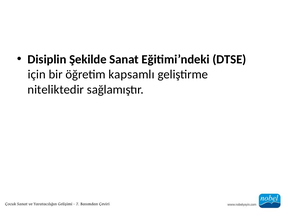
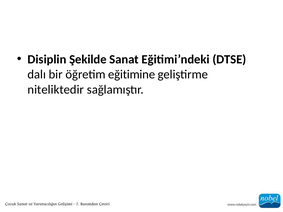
için: için -> dalı
kapsamlı: kapsamlı -> eğitimine
